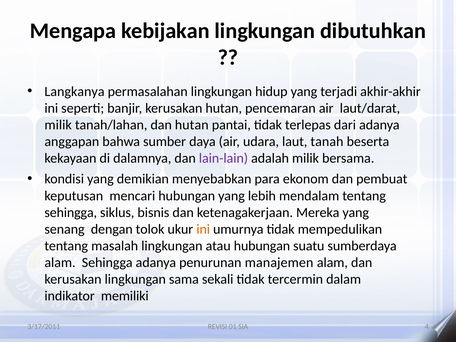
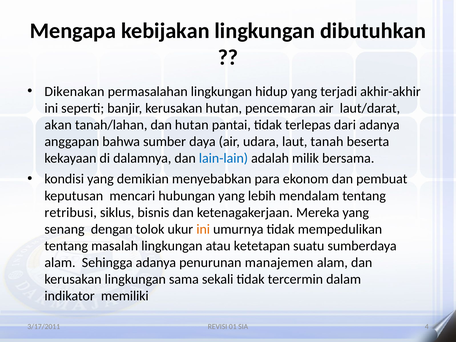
Langkanya: Langkanya -> Dikenakan
milik at (58, 125): milik -> akan
lain-lain colour: purple -> blue
sehingga at (71, 212): sehingga -> retribusi
atau hubungan: hubungan -> ketetapan
